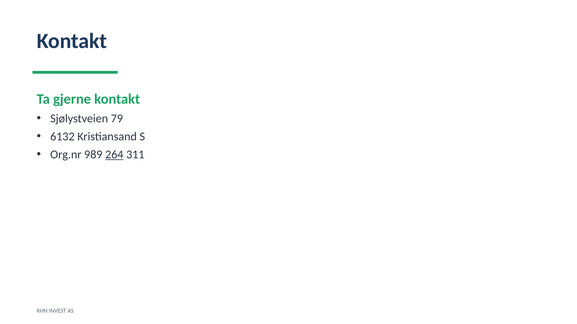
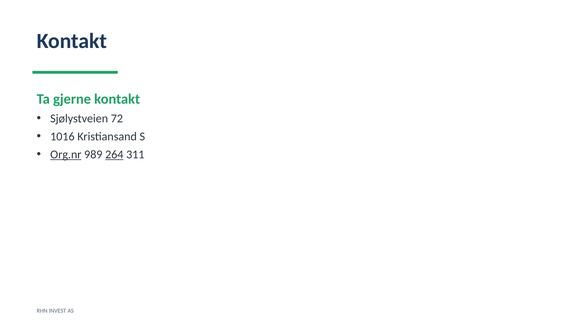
79: 79 -> 72
6132: 6132 -> 1016
Org.nr underline: none -> present
